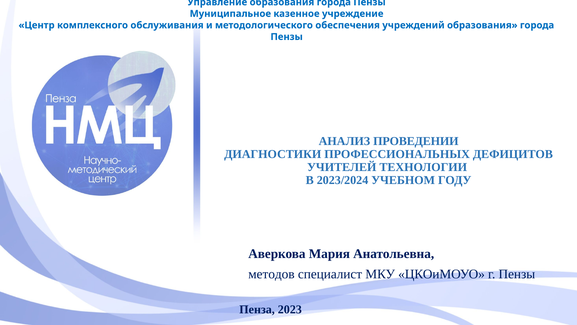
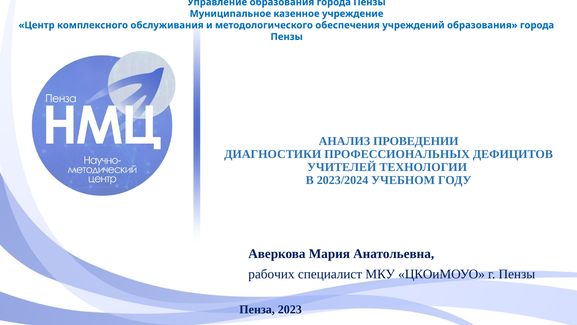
методов: методов -> рабочих
